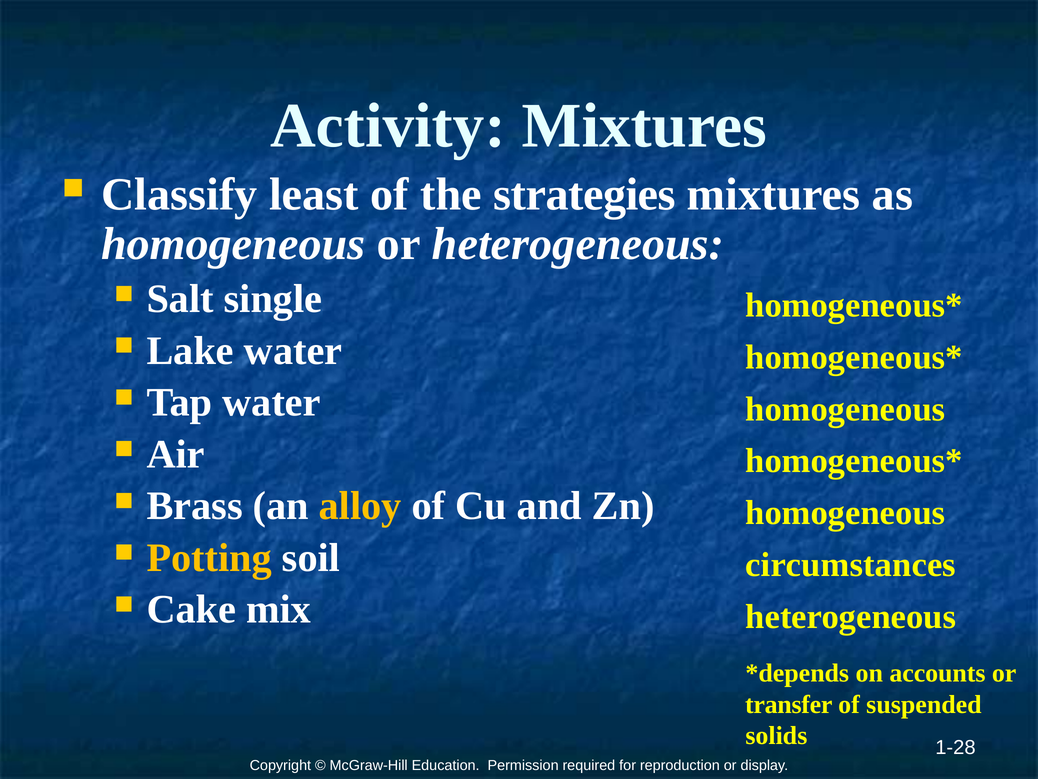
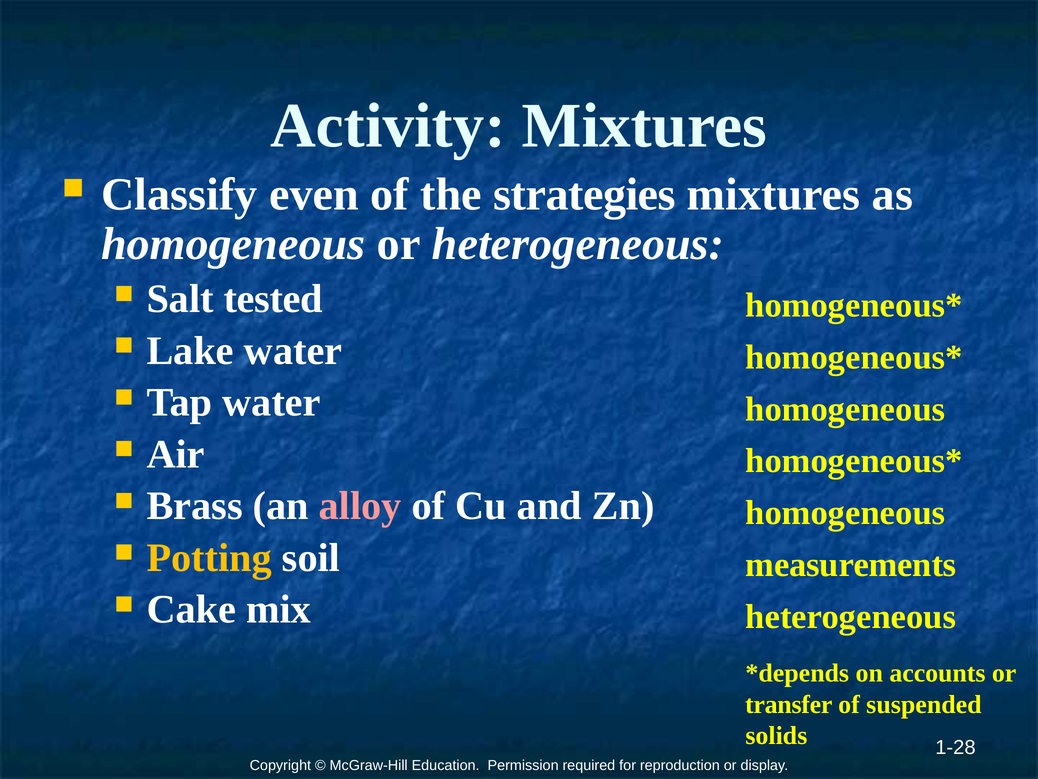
least: least -> even
single: single -> tested
alloy colour: yellow -> pink
circumstances: circumstances -> measurements
